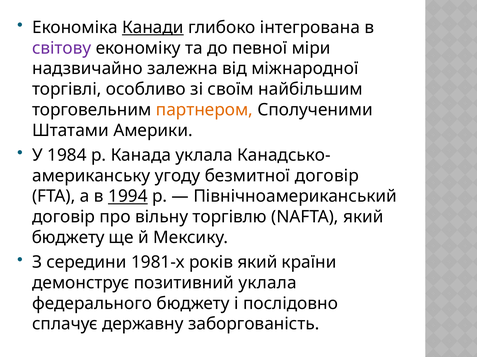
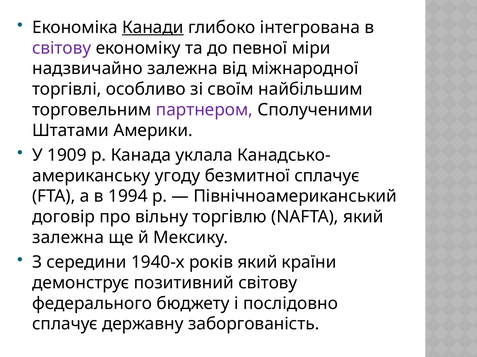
партнером colour: orange -> purple
1984: 1984 -> 1909
безмитної договір: договір -> сплачує
1994 underline: present -> none
бюджету at (68, 238): бюджету -> залежна
1981-х: 1981-х -> 1940-х
позитивний уклала: уклала -> світову
